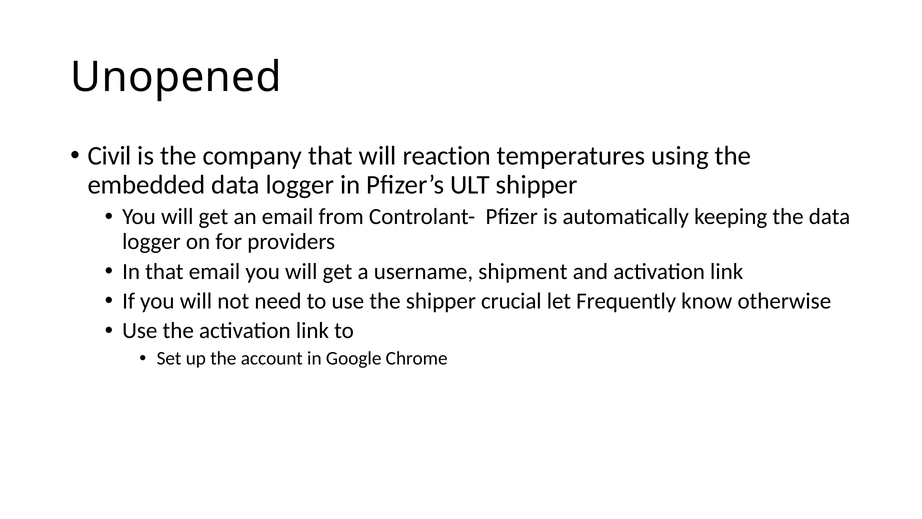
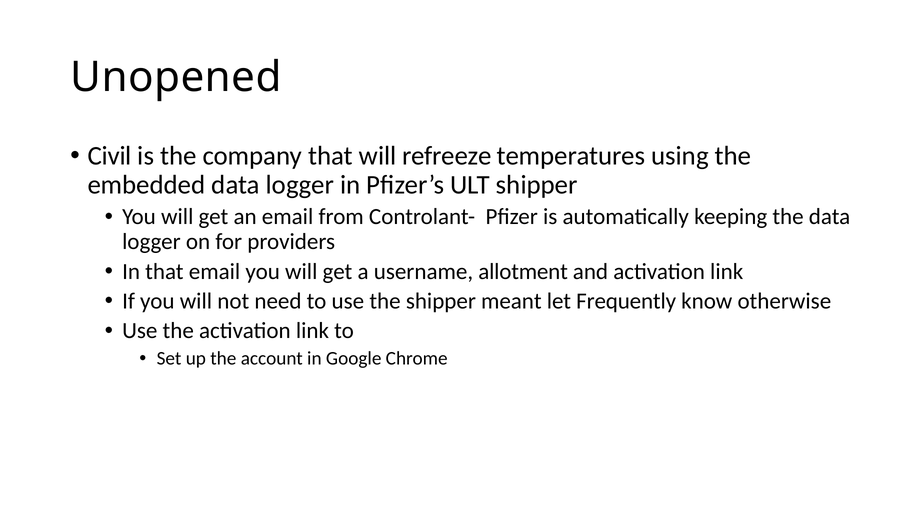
reaction: reaction -> refreeze
shipment: shipment -> allotment
crucial: crucial -> meant
